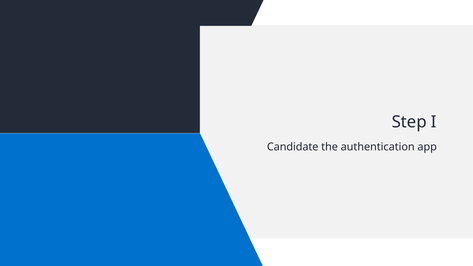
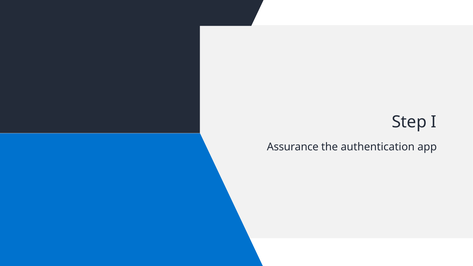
Candidate: Candidate -> Assurance
